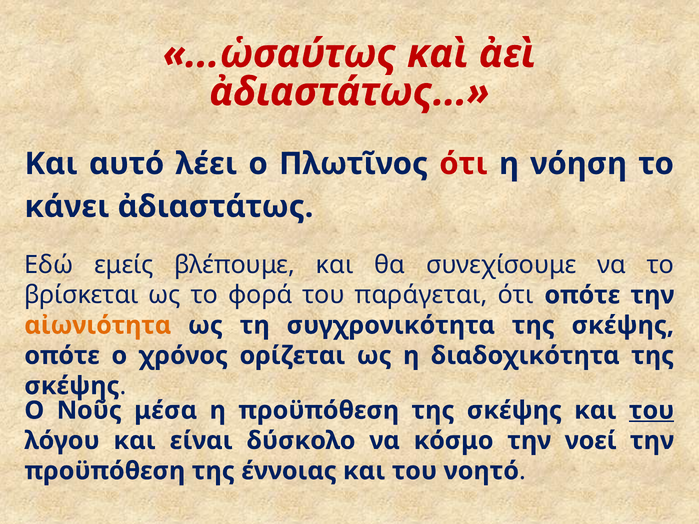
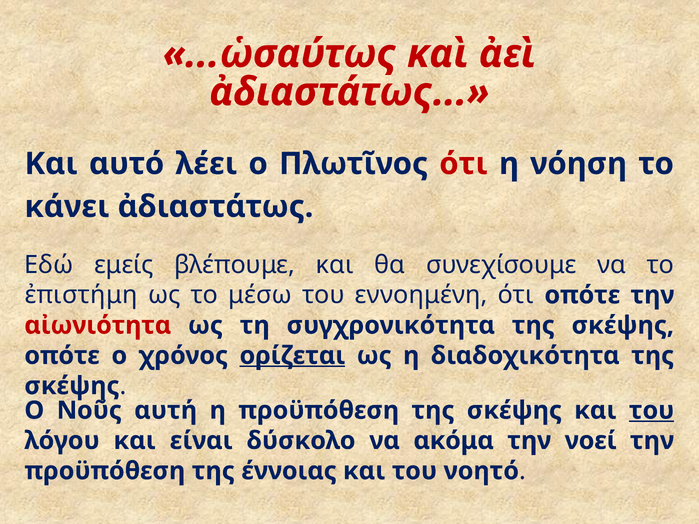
βρίσκεται: βρίσκεται -> ἐπιστήμη
φορά: φορά -> μέσω
παράγεται: παράγεται -> εννοημένη
αἰωνιότητα colour: orange -> red
ορίζεται underline: none -> present
μέσα: μέσα -> αυτή
κόσμο: κόσμο -> ακόμα
